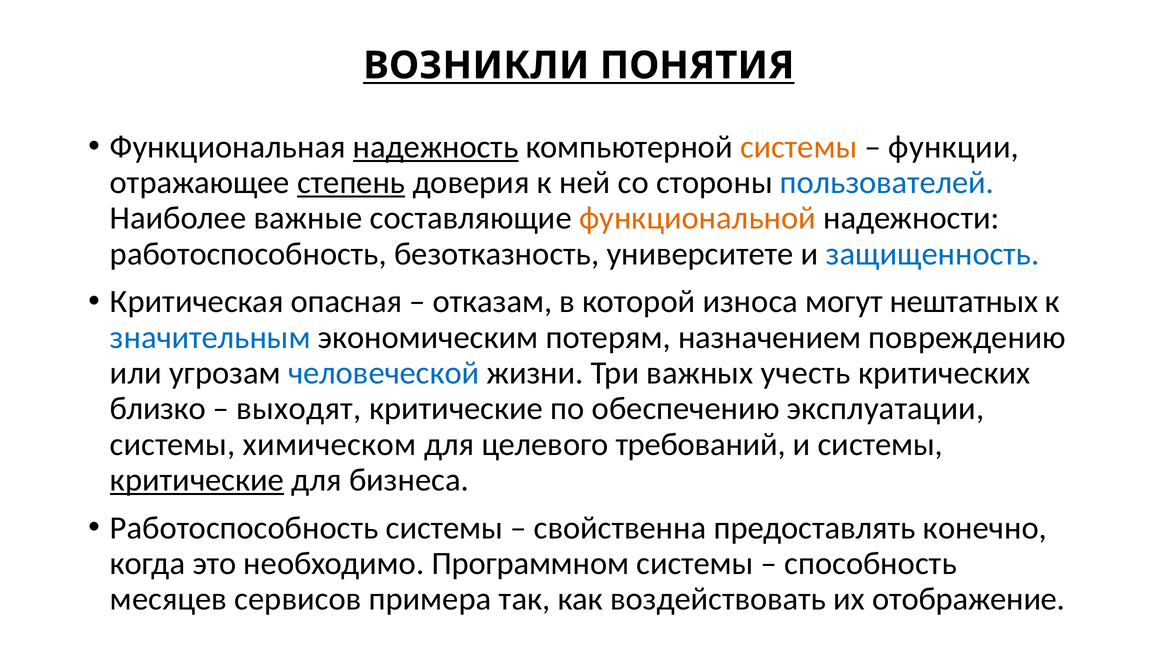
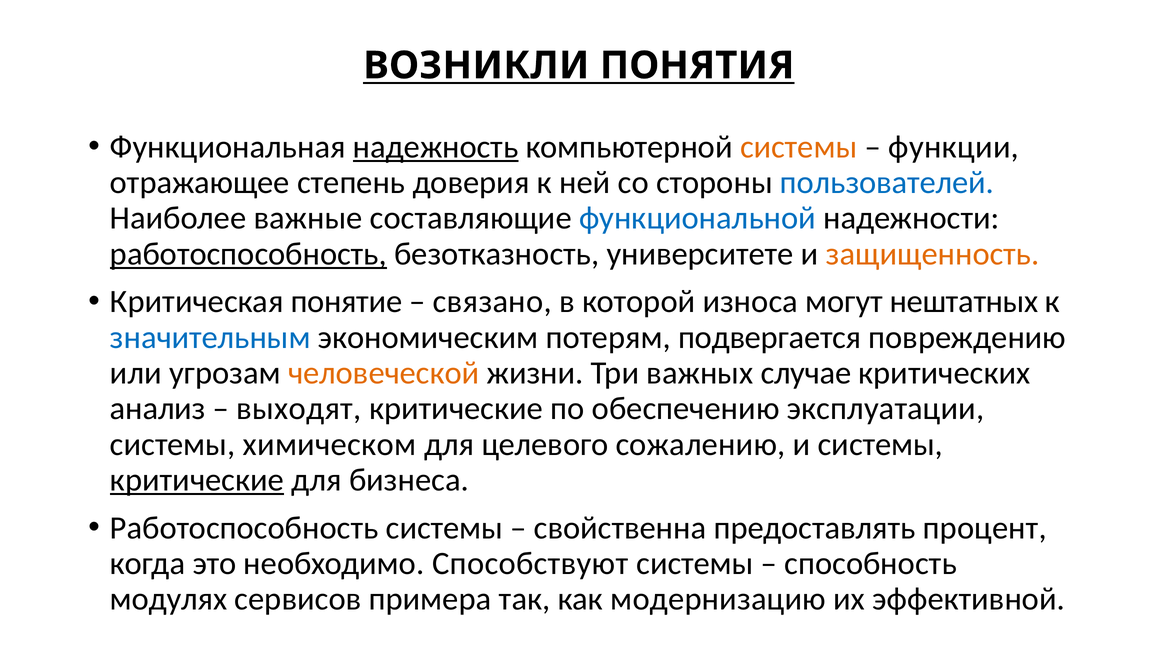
степень underline: present -> none
функциональной colour: orange -> blue
работоспособность at (248, 254) underline: none -> present
защищенность colour: blue -> orange
опасная: опасная -> понятие
отказам: отказам -> связано
назначением: назначением -> подвергается
человеческой colour: blue -> orange
учесть: учесть -> случае
близко: близко -> анализ
требований: требований -> сожалению
конечно: конечно -> процент
Программном: Программном -> Способствуют
месяцев: месяцев -> модулях
воздействовать: воздействовать -> модернизацию
отображение: отображение -> эффективной
